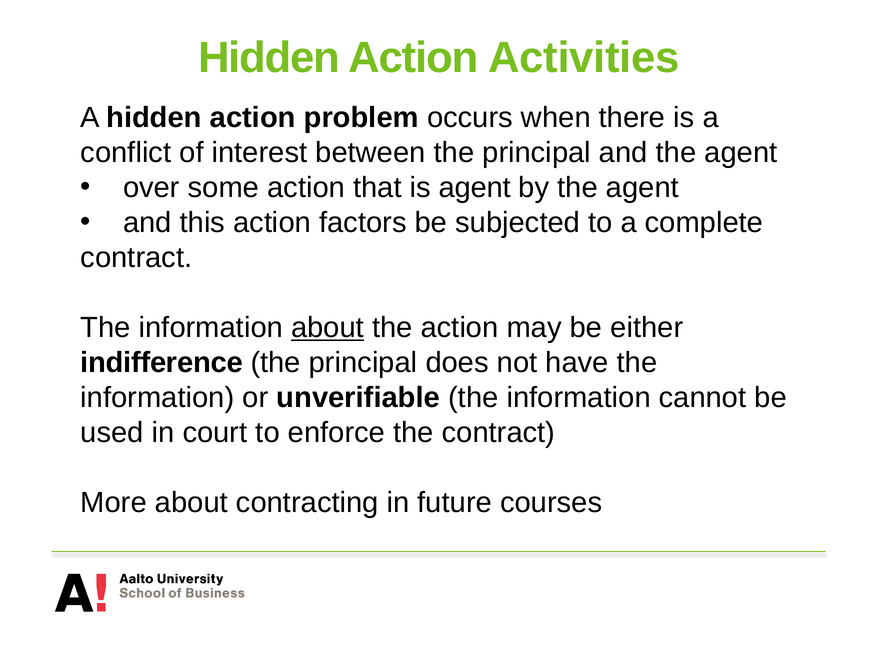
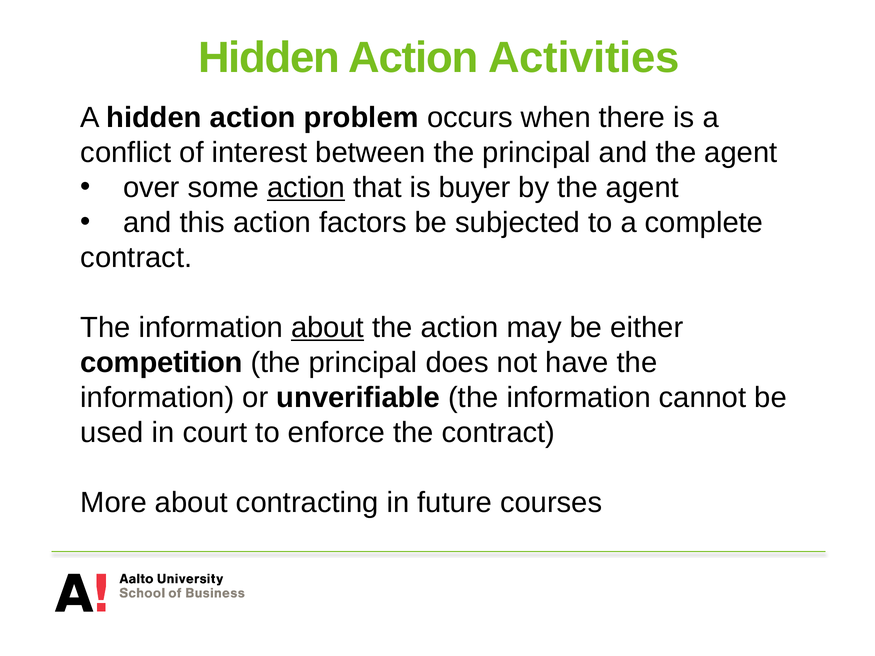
action at (306, 188) underline: none -> present
is agent: agent -> buyer
indifference: indifference -> competition
